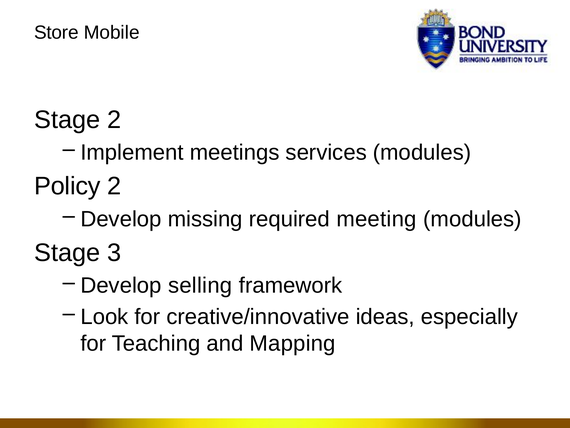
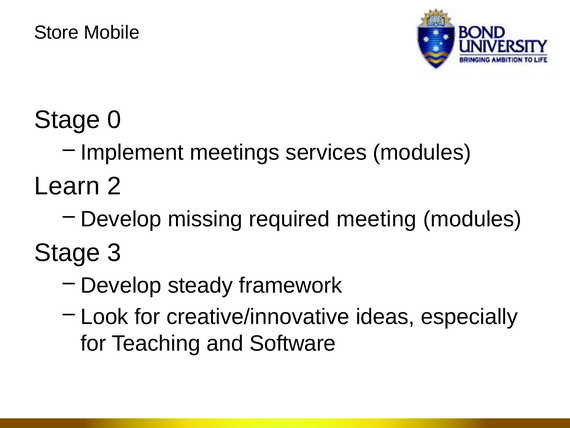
Stage 2: 2 -> 0
Policy: Policy -> Learn
selling: selling -> steady
Mapping: Mapping -> Software
